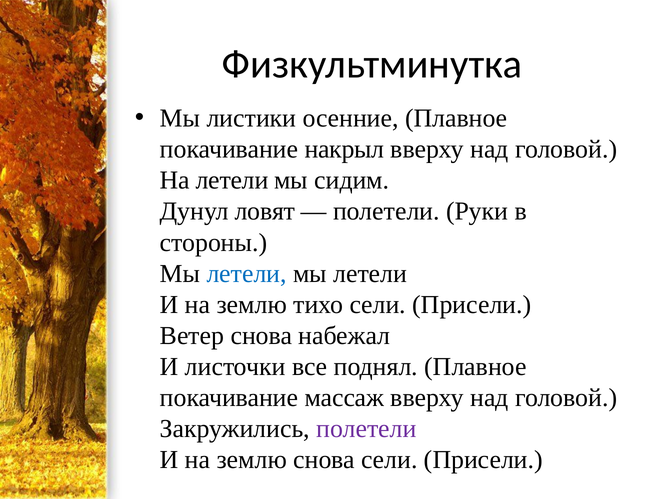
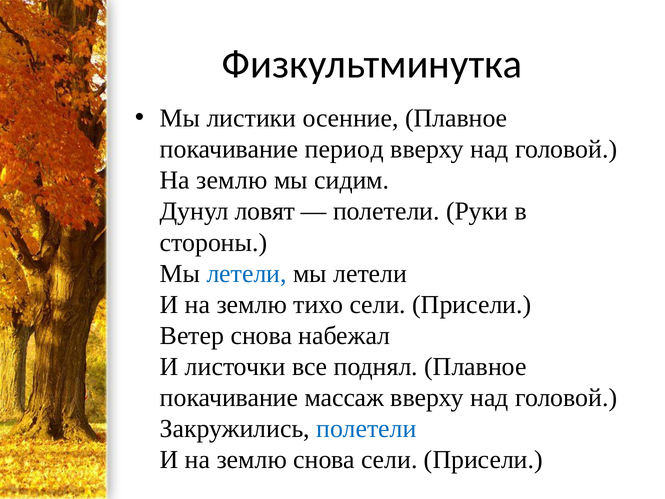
накрыл: накрыл -> период
летели at (232, 180): летели -> землю
полетели at (366, 429) colour: purple -> blue
